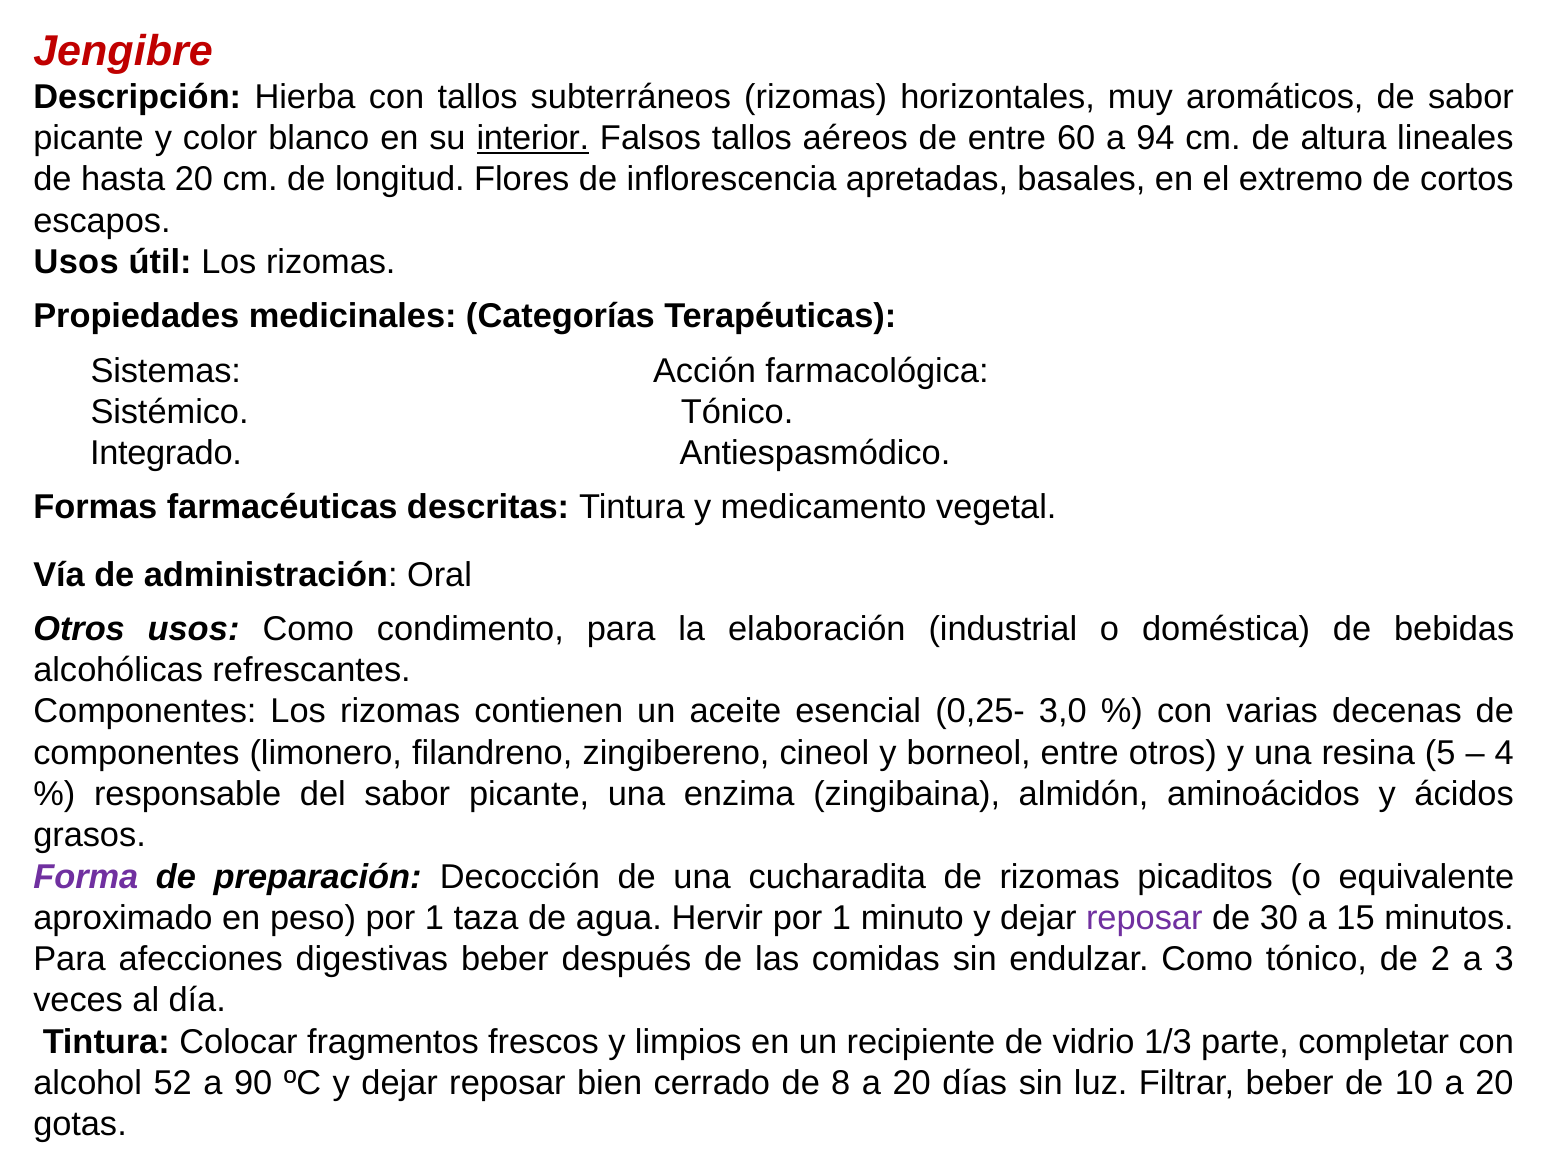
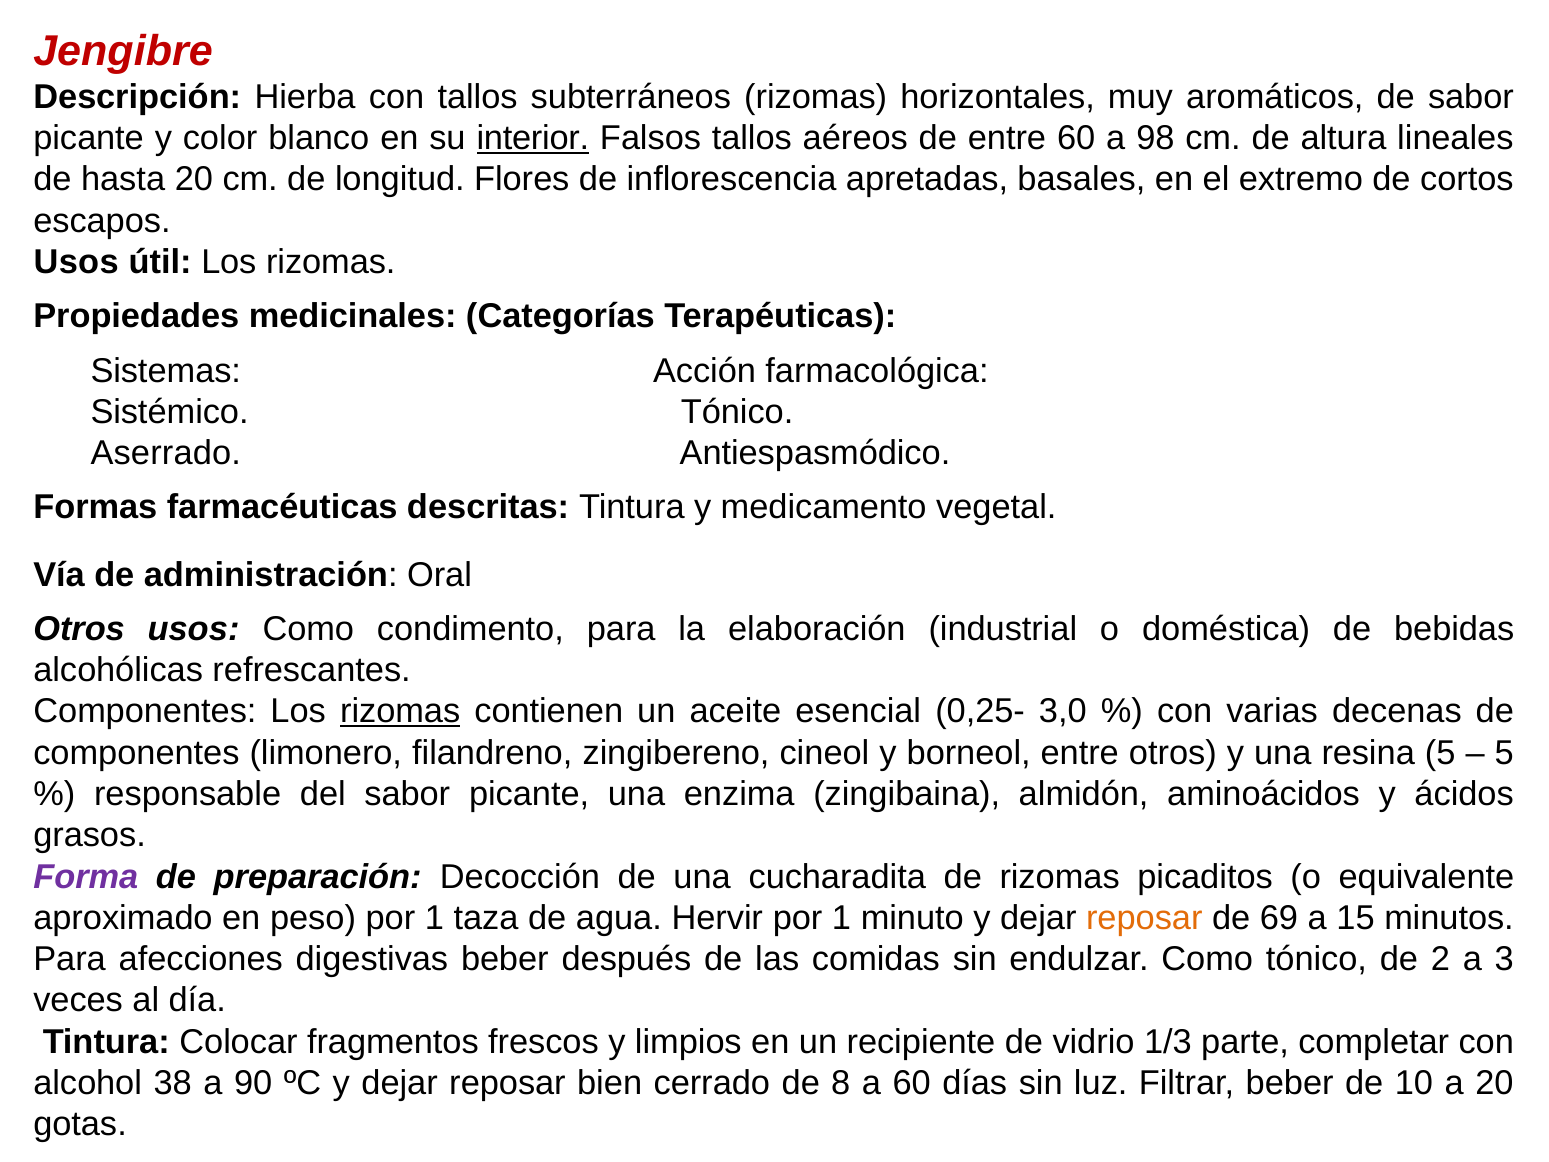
94: 94 -> 98
Integrado: Integrado -> Aserrado
rizomas at (400, 711) underline: none -> present
4 at (1504, 753): 4 -> 5
reposar at (1144, 918) colour: purple -> orange
30: 30 -> 69
52: 52 -> 38
8 a 20: 20 -> 60
